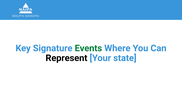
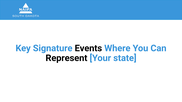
Events colour: green -> black
